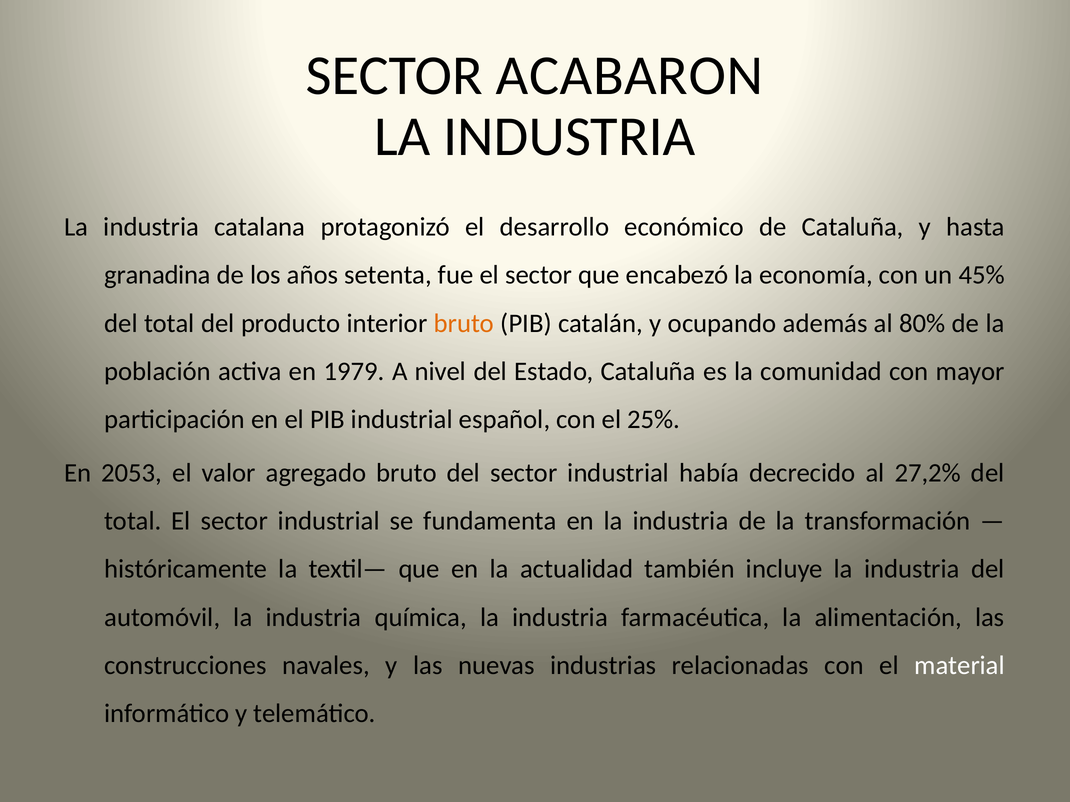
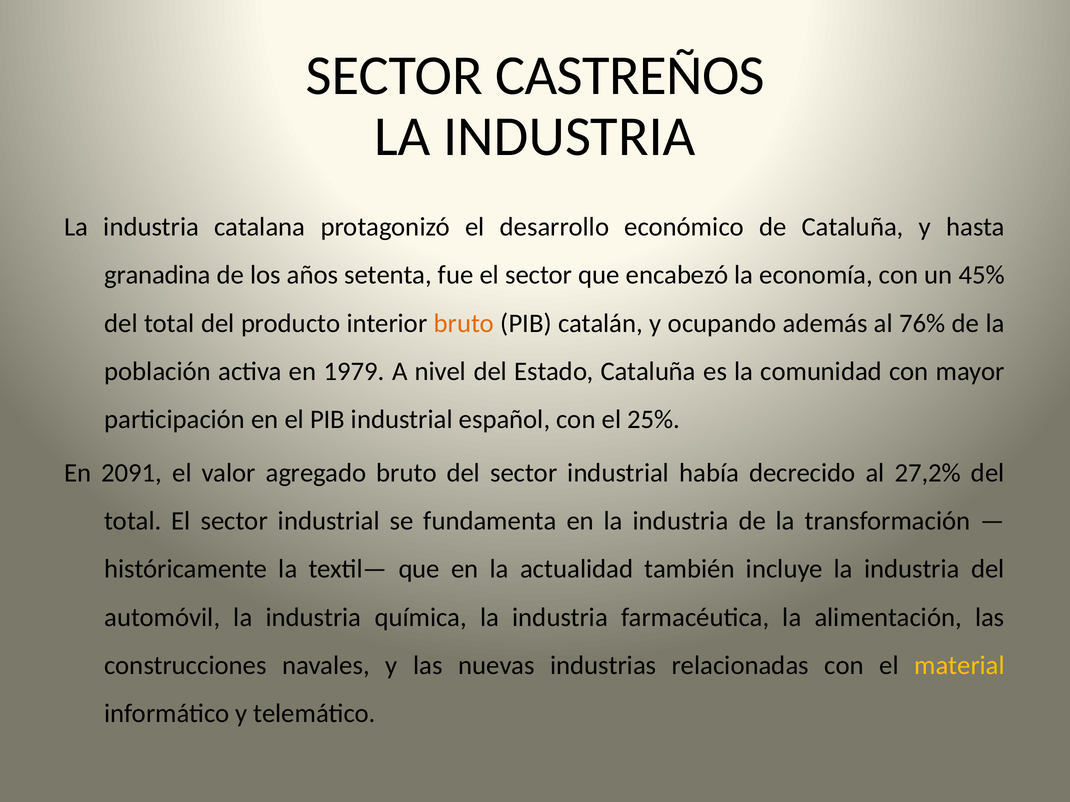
ACABARON: ACABARON -> CASTREÑOS
80%: 80% -> 76%
2053: 2053 -> 2091
material colour: white -> yellow
